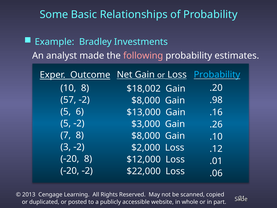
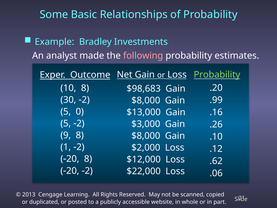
Probability at (217, 75) colour: light blue -> light green
$18,002: $18,002 -> $98,683
57: 57 -> 30
.98: .98 -> .99
6: 6 -> 0
7: 7 -> 9
3: 3 -> 1
.01: .01 -> .62
